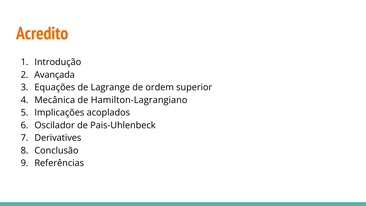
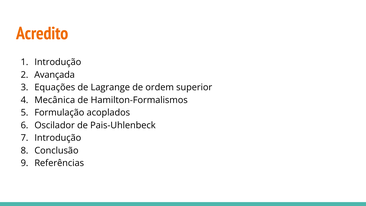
Hamilton-Lagrangiano: Hamilton-Lagrangiano -> Hamilton-Formalismos
Implicações: Implicações -> Formulação
Derivatives at (58, 138): Derivatives -> Introdução
